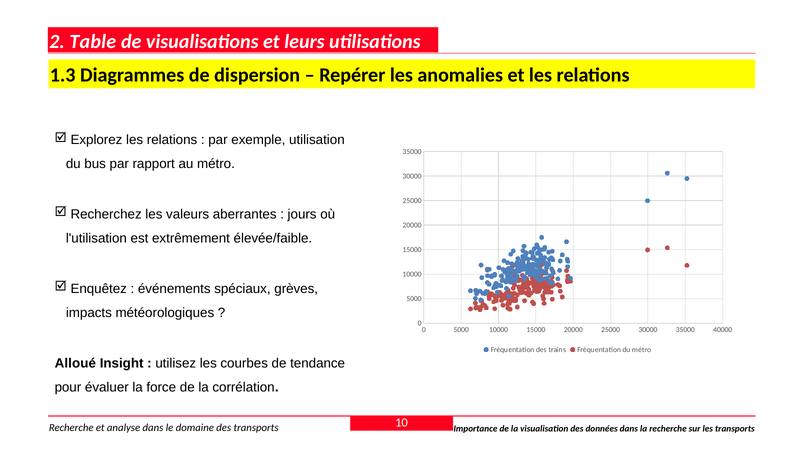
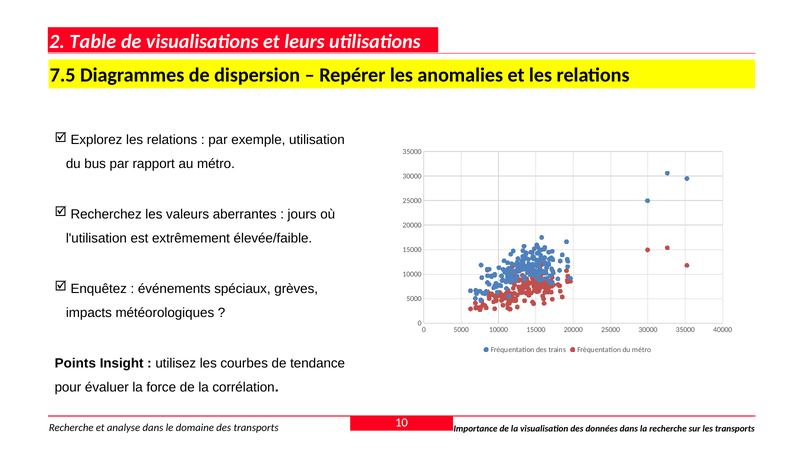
1.3: 1.3 -> 7.5
Alloué: Alloué -> Points
